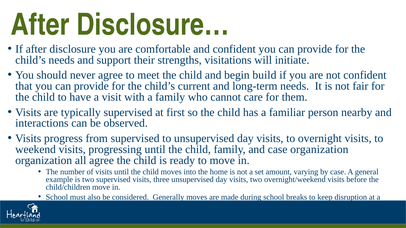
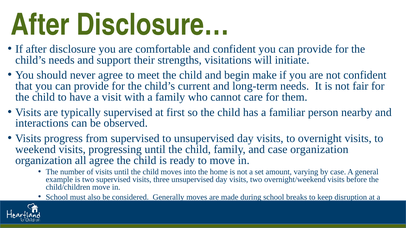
build: build -> make
